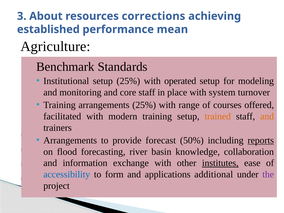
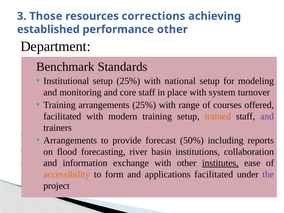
About: About -> Those
performance mean: mean -> other
Agriculture at (55, 46): Agriculture -> Department
operated: operated -> national
and at (267, 116) colour: orange -> purple
reports underline: present -> none
knowledge at (198, 152): knowledge -> institutions
accessibility colour: blue -> orange
applications additional: additional -> facilitated
